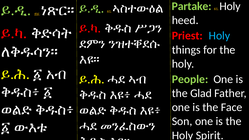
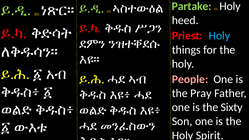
People colour: light green -> pink
Glad: Glad -> Pray
Face: Face -> Sixty
